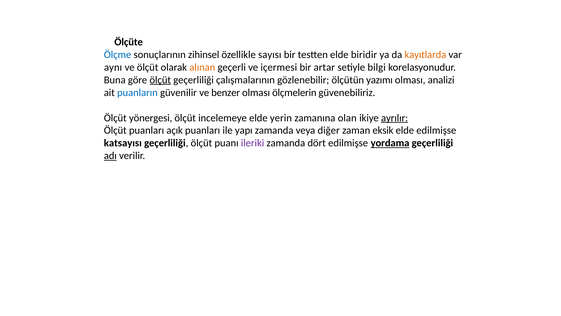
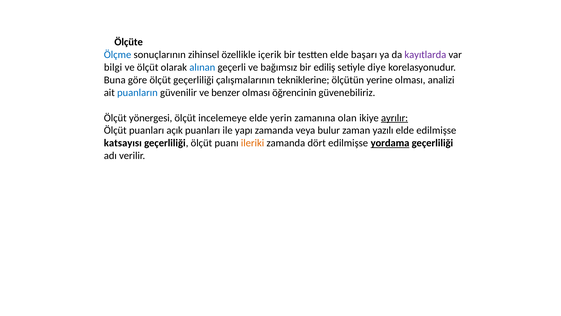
sayısı: sayısı -> içerik
biridir: biridir -> başarı
kayıtlarda colour: orange -> purple
aynı: aynı -> bilgi
alınan colour: orange -> blue
içermesi: içermesi -> bağımsız
artar: artar -> ediliş
bilgi: bilgi -> diye
ölçüt at (160, 80) underline: present -> none
gözlenebilir: gözlenebilir -> tekniklerine
yazımı: yazımı -> yerine
ölçmelerin: ölçmelerin -> öğrencinin
diğer: diğer -> bulur
eksik: eksik -> yazılı
ileriki colour: purple -> orange
adı underline: present -> none
